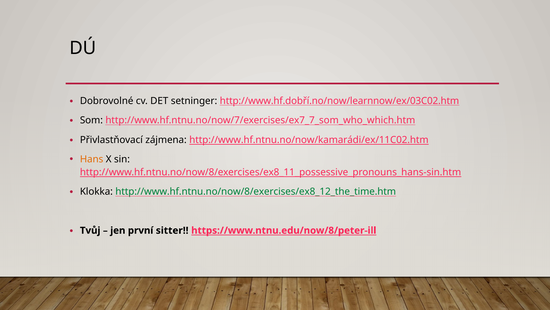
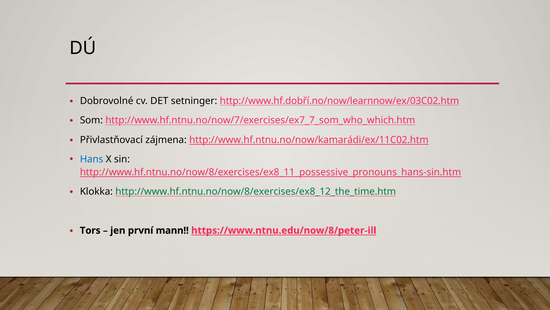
Hans colour: orange -> blue
Tvůj: Tvůj -> Tors
sitter: sitter -> mann
